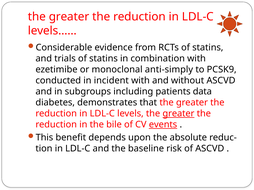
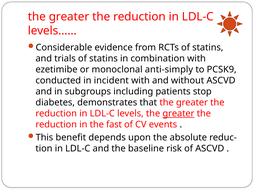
data: data -> stop
bile: bile -> fast
events underline: present -> none
